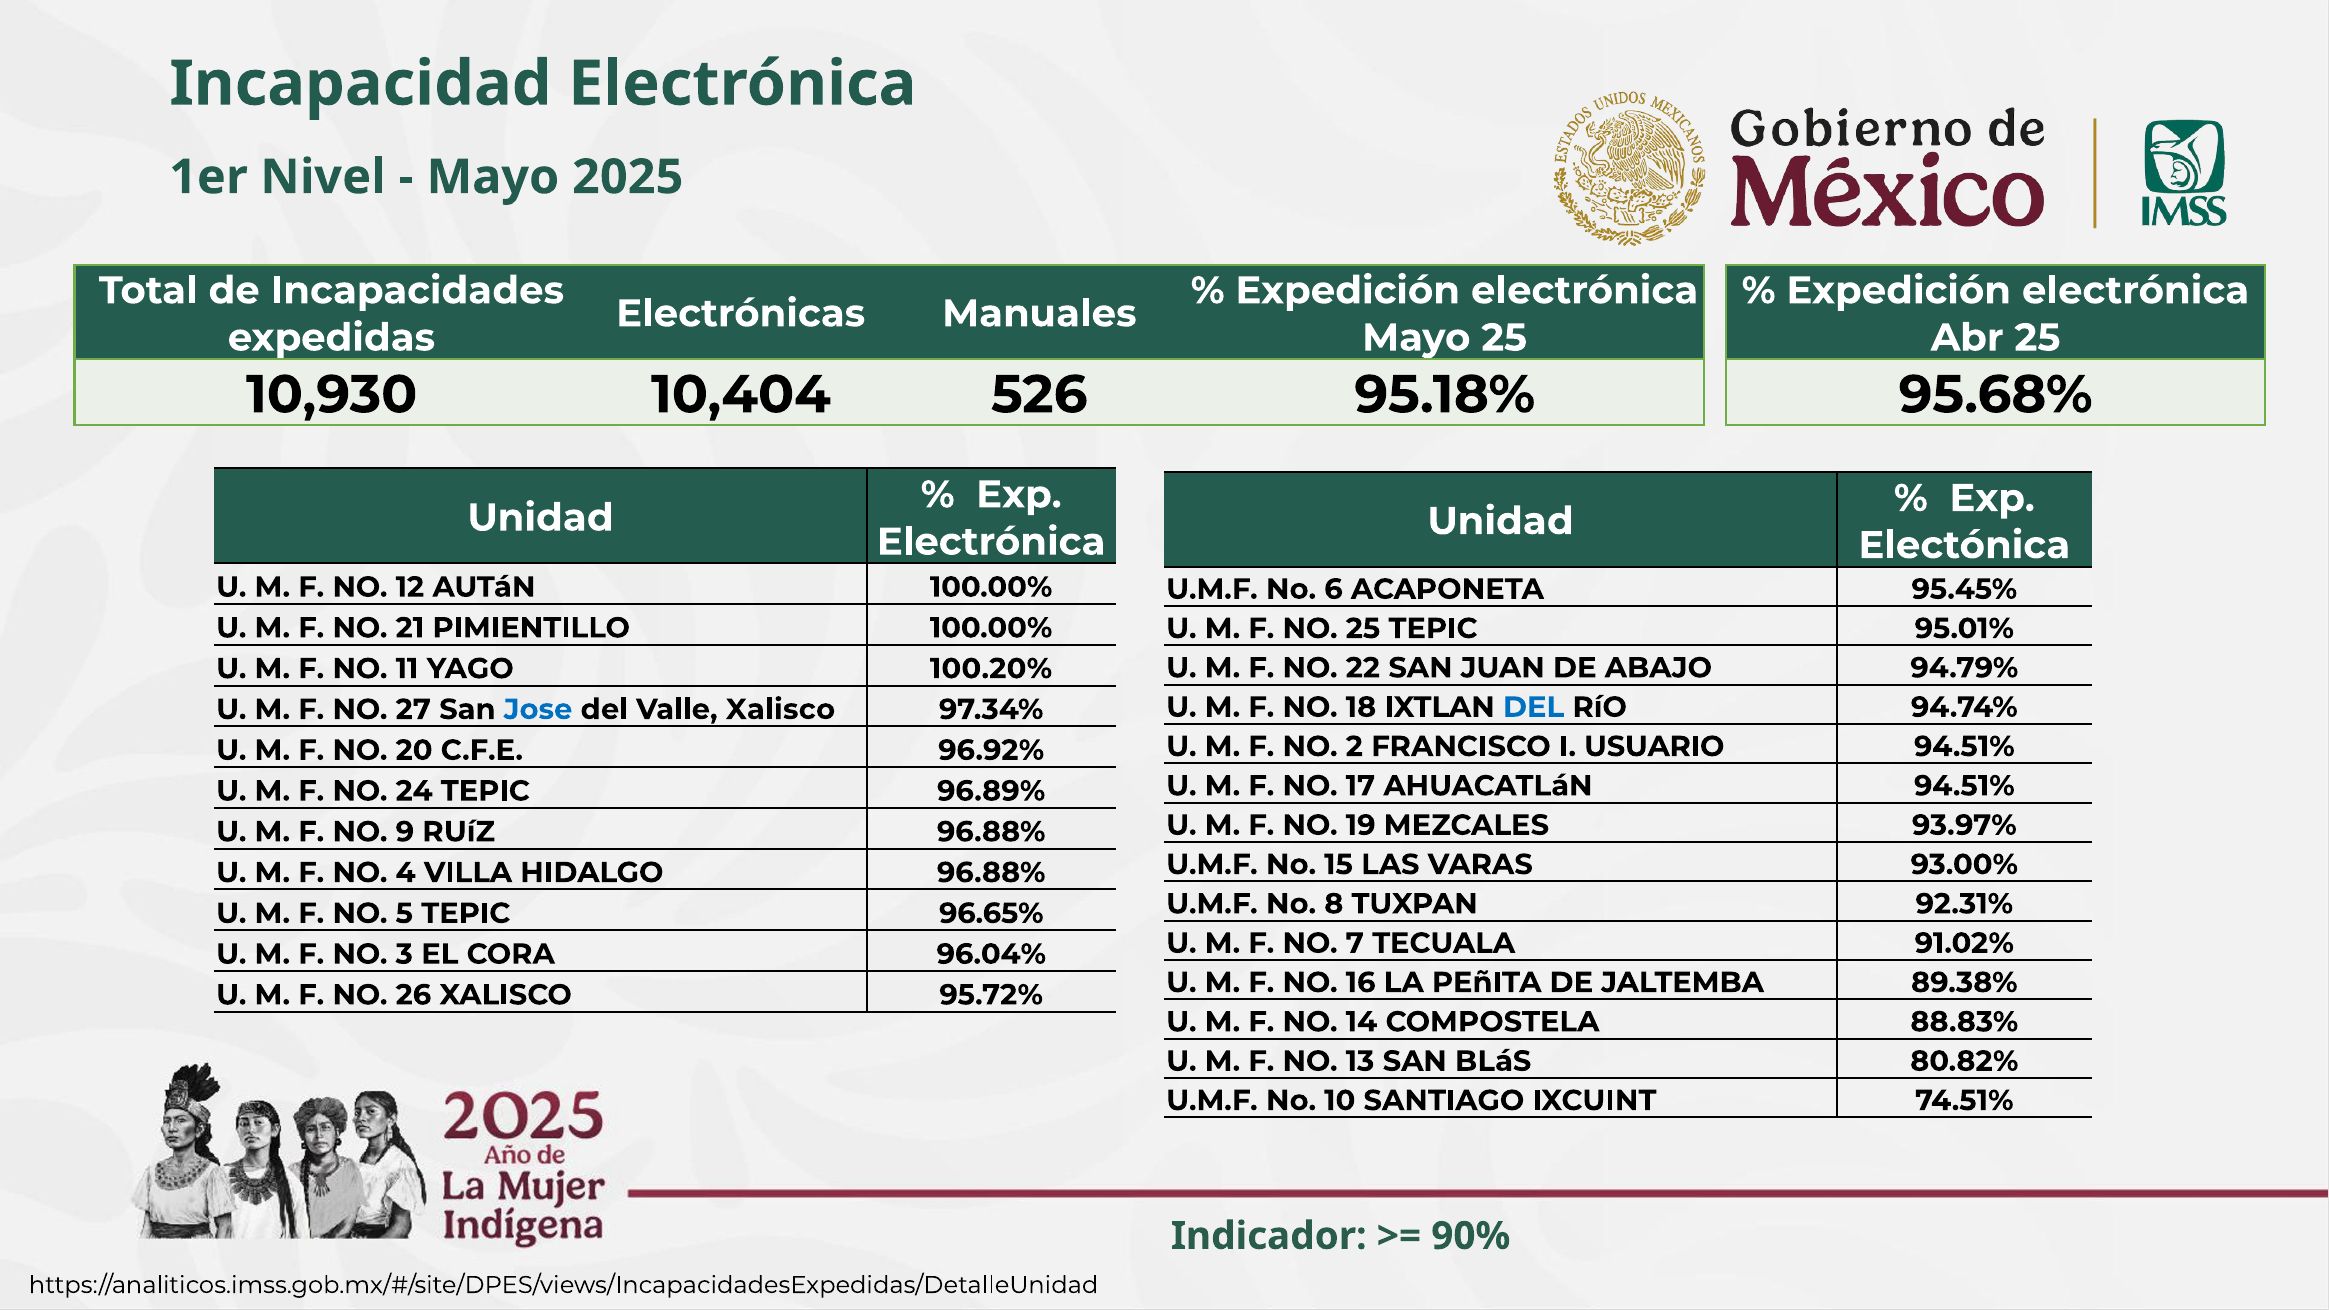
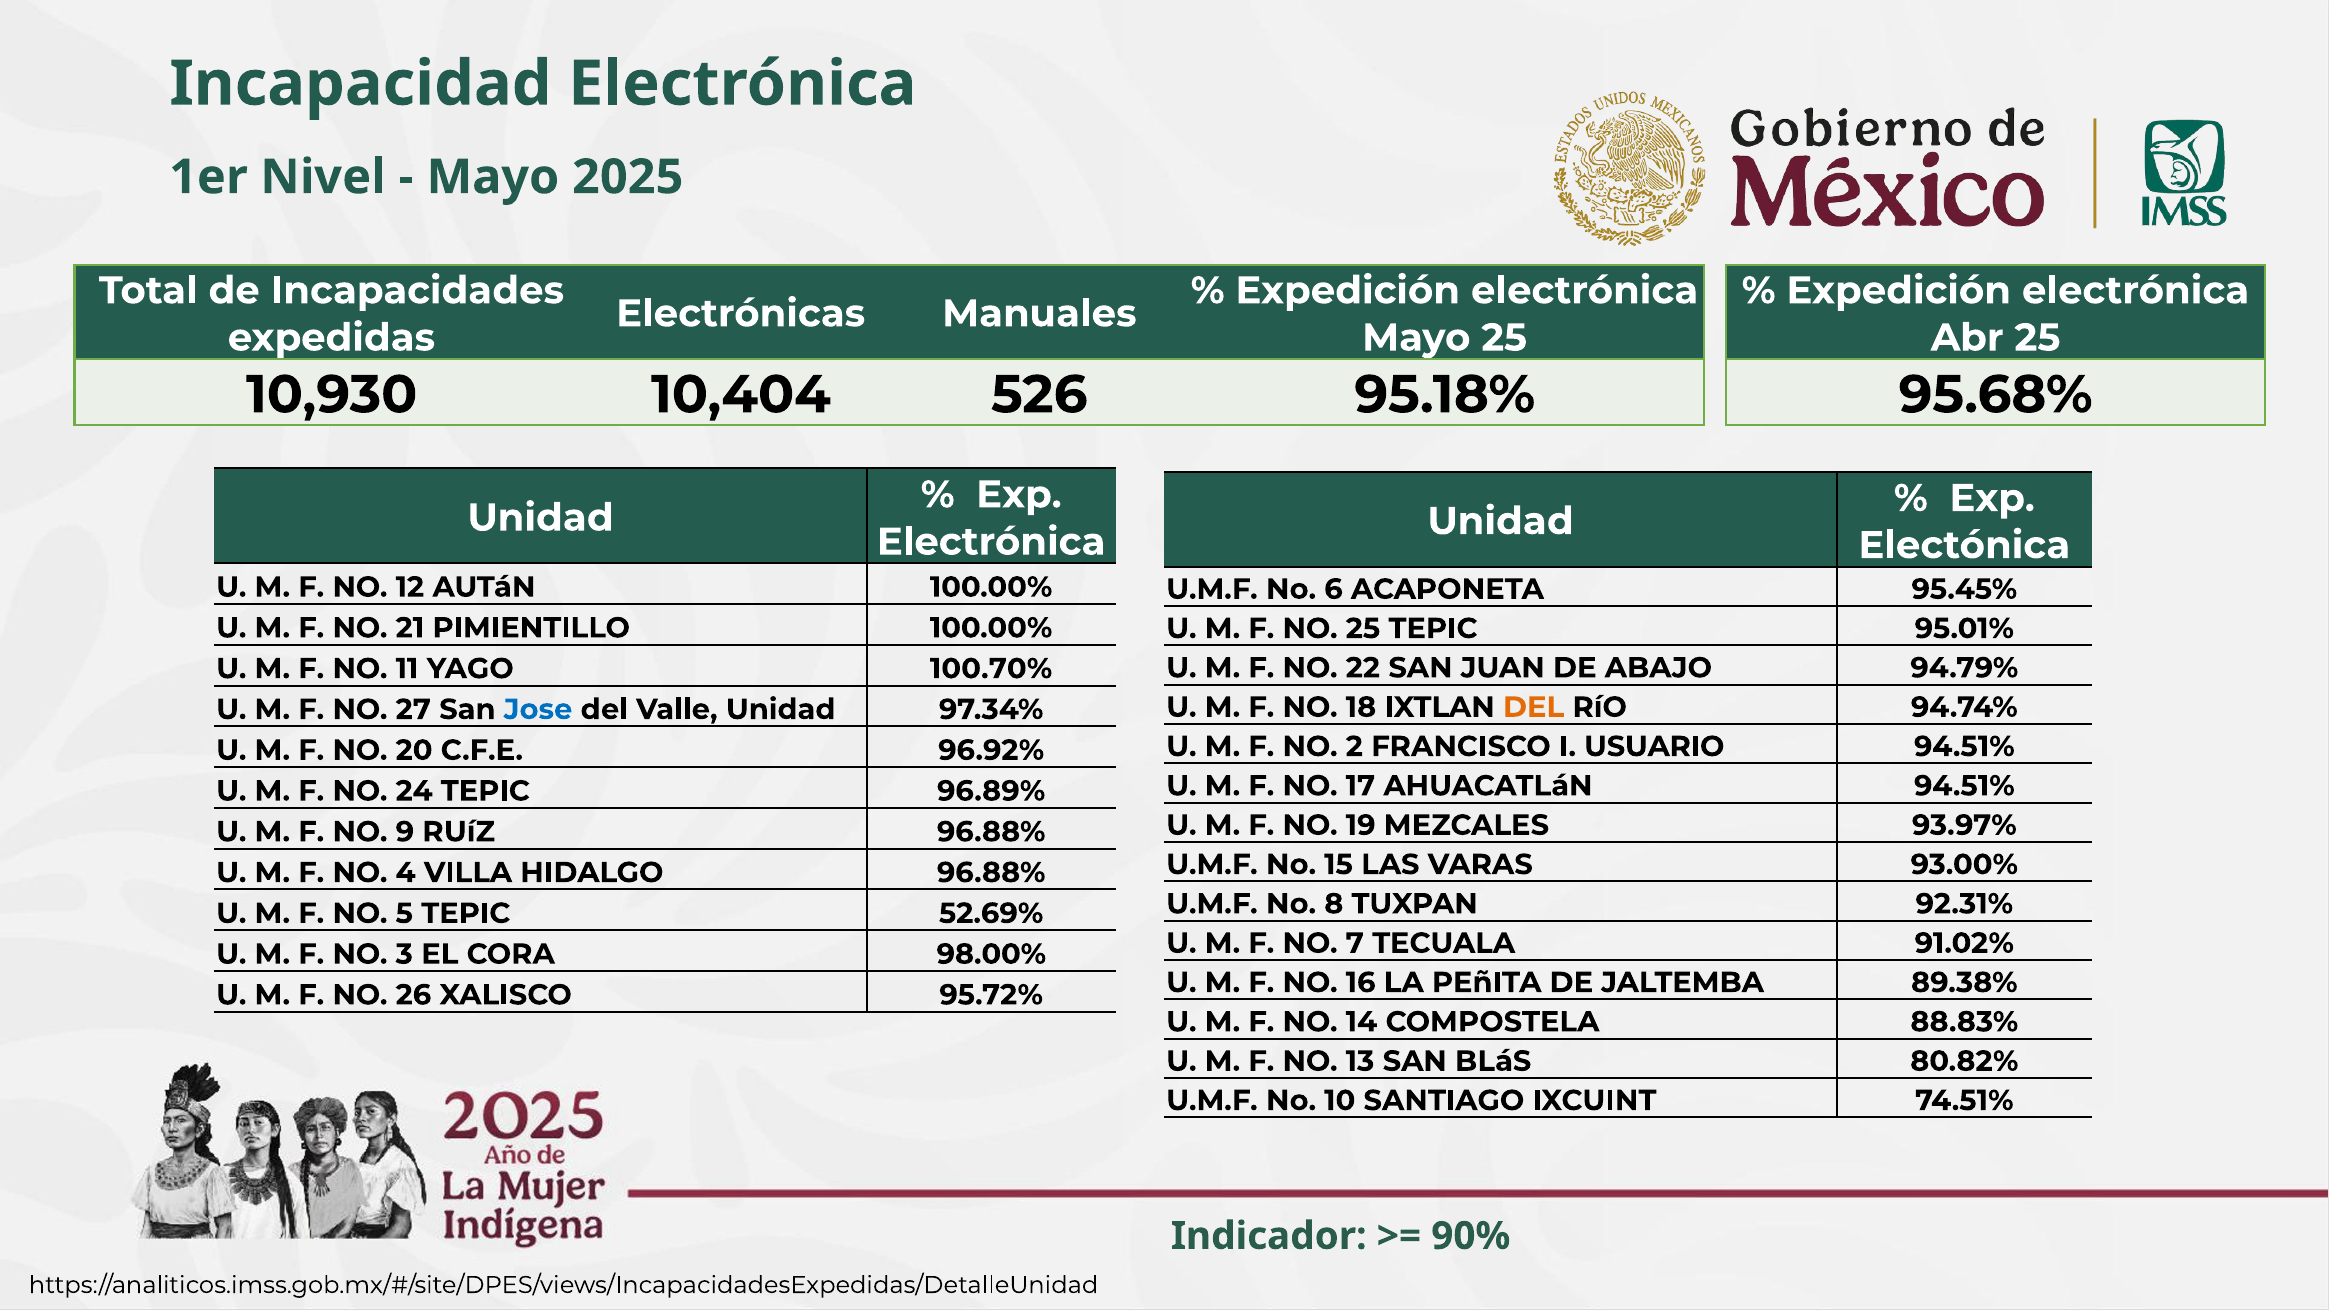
100.20%: 100.20% -> 100.70%
DEL at (1534, 707) colour: blue -> orange
Valle Xalisco: Xalisco -> Unidad
96.65%: 96.65% -> 52.69%
96.04%: 96.04% -> 98.00%
